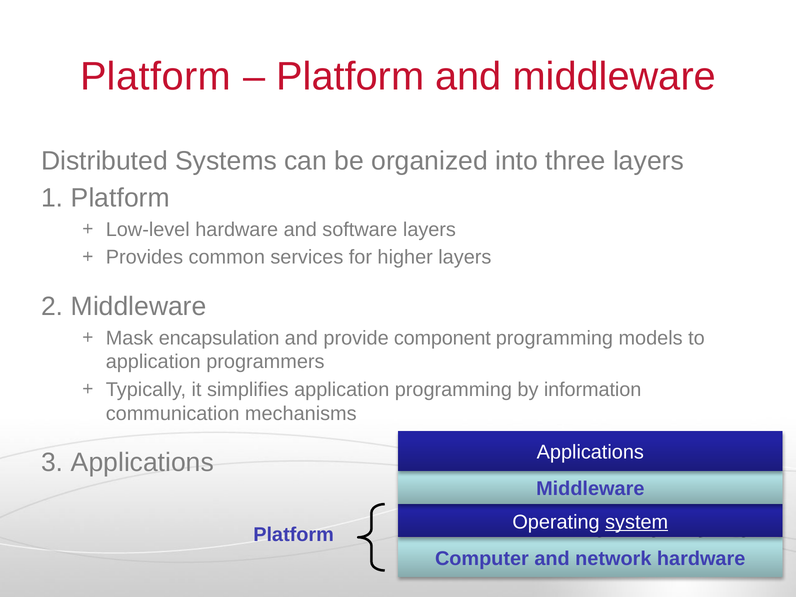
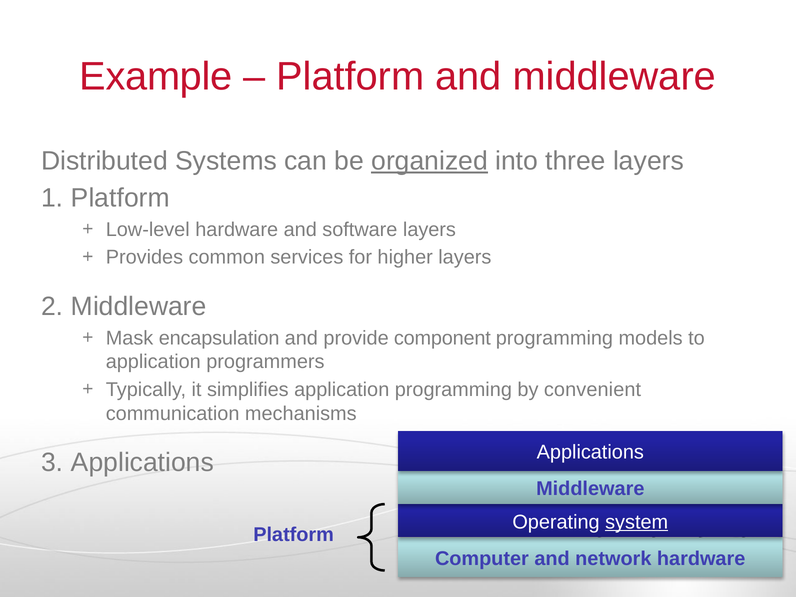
Platform at (156, 76): Platform -> Example
organized underline: none -> present
information: information -> convenient
